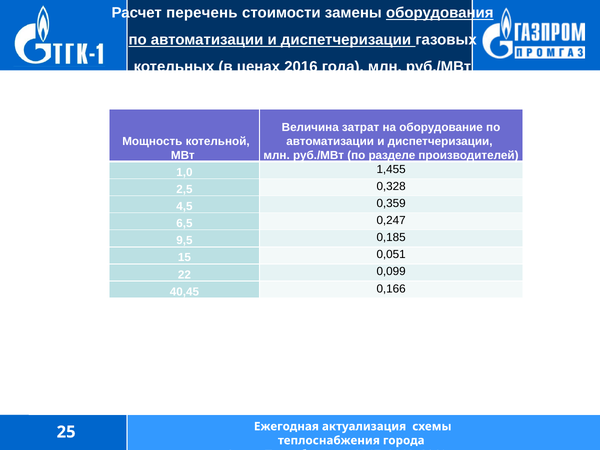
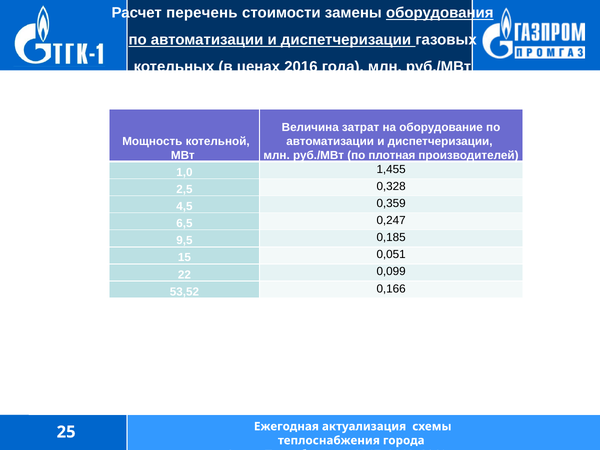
разделе: разделе -> плотная
40,45: 40,45 -> 53,52
